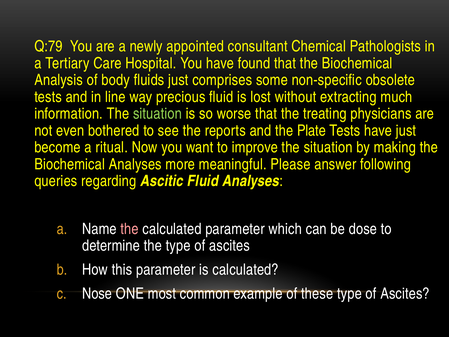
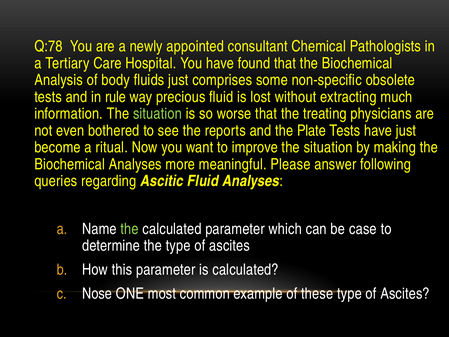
Q:79: Q:79 -> Q:78
line: line -> rule
the at (130, 229) colour: pink -> light green
dose: dose -> case
